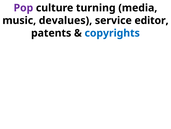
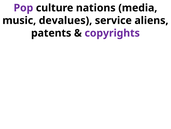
turning: turning -> nations
editor: editor -> aliens
copyrights colour: blue -> purple
